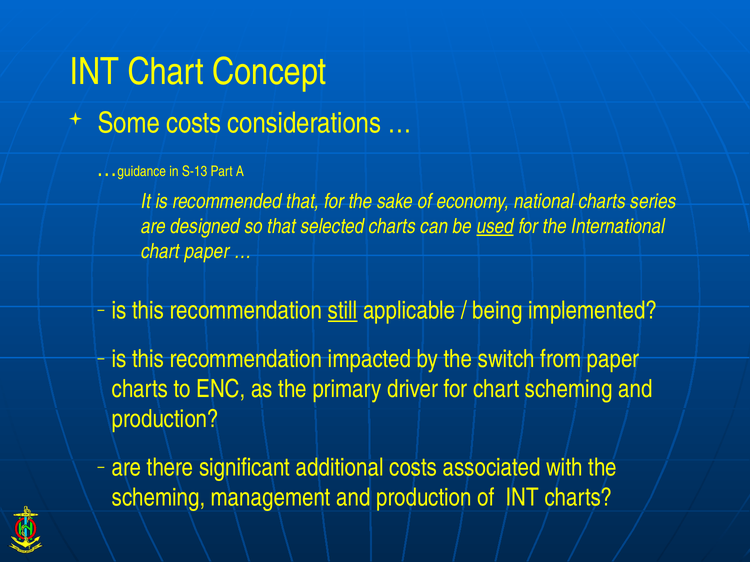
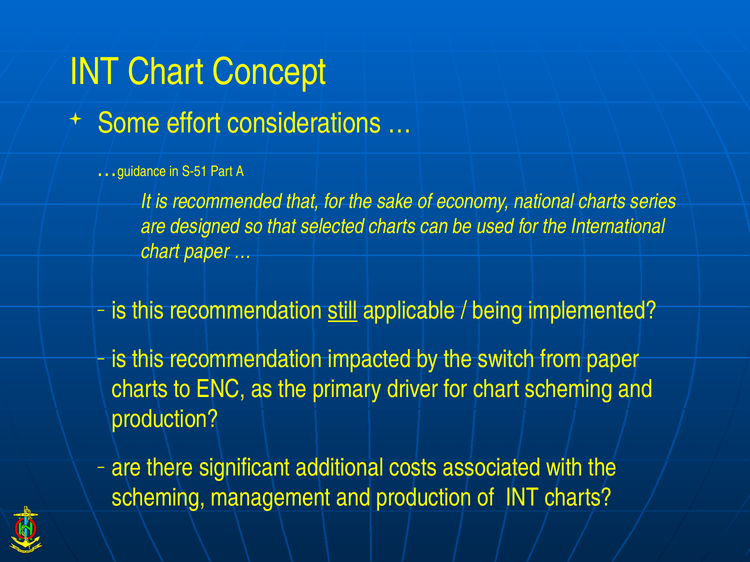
Some costs: costs -> effort
S-13: S-13 -> S-51
used underline: present -> none
